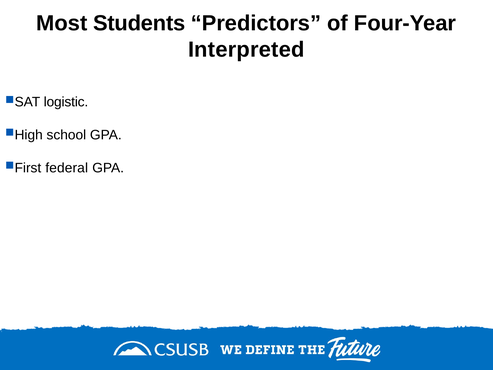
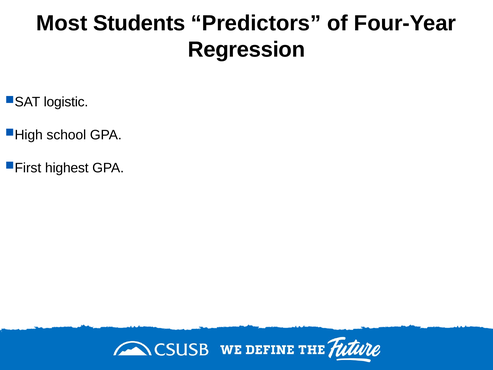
Interpreted: Interpreted -> Regression
federal: federal -> highest
